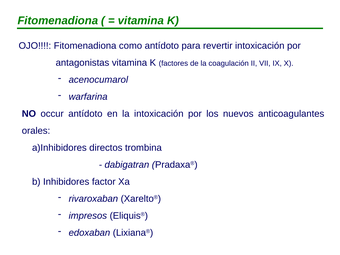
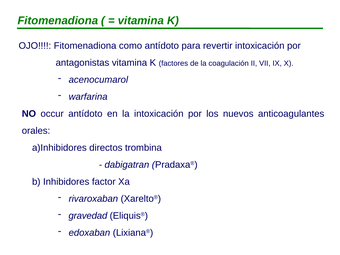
impresos: impresos -> gravedad
